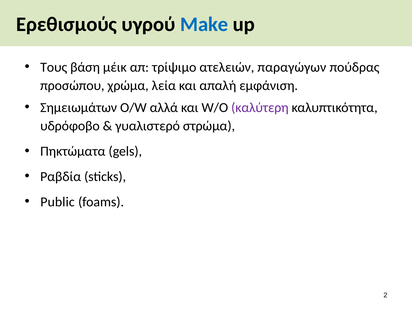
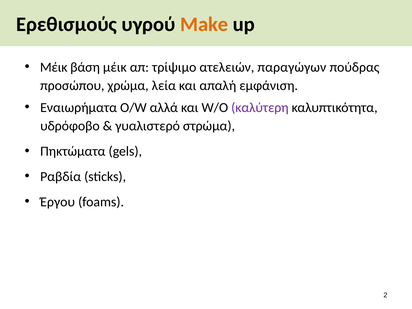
Make colour: blue -> orange
Τους at (54, 67): Τους -> Μέικ
Σημειωμάτων: Σημειωμάτων -> Εναιωρήματα
Public: Public -> Έργου
